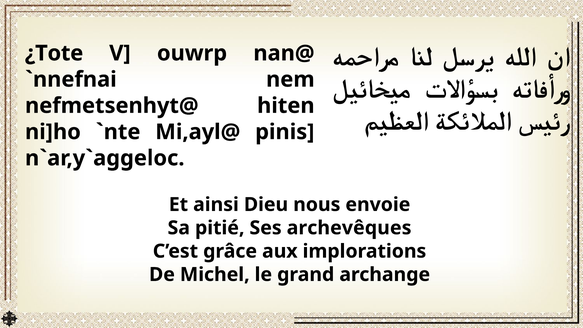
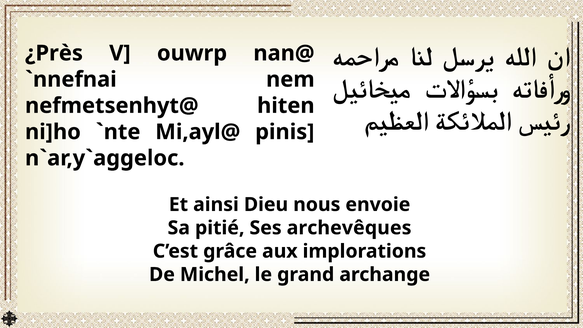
¿Tote: ¿Tote -> ¿Près
